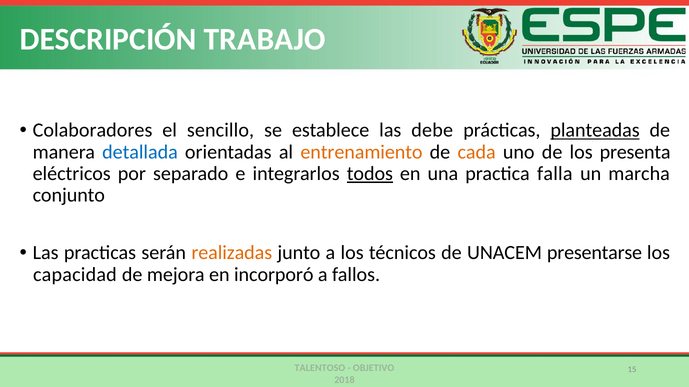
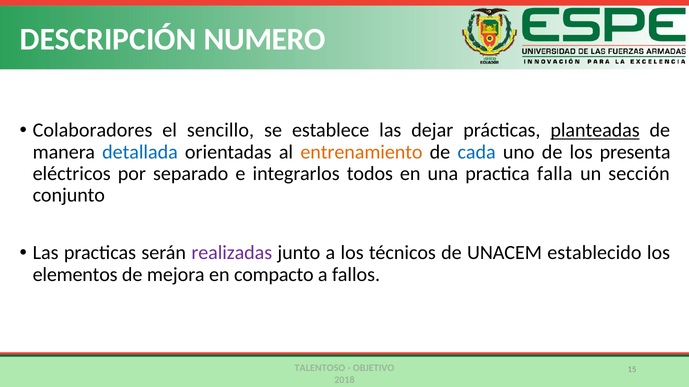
TRABAJO: TRABAJO -> NUMERO
debe: debe -> dejar
cada colour: orange -> blue
todos underline: present -> none
marcha: marcha -> sección
realizadas colour: orange -> purple
presentarse: presentarse -> establecido
capacidad: capacidad -> elementos
incorporó: incorporó -> compacto
